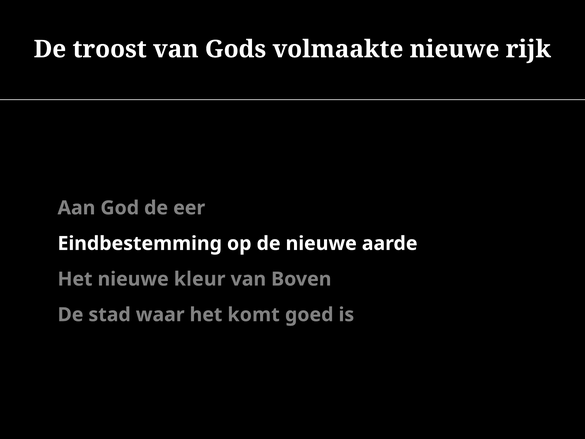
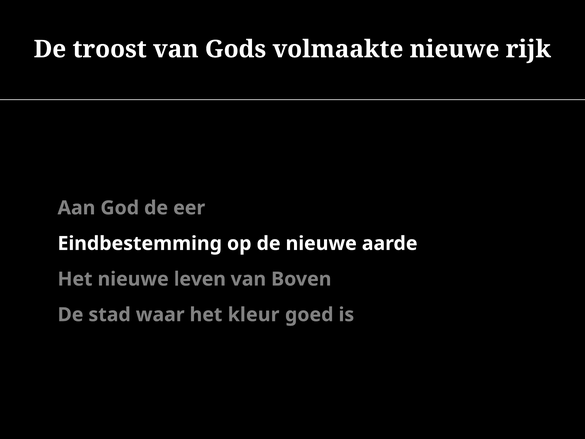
kleur: kleur -> leven
komt: komt -> kleur
